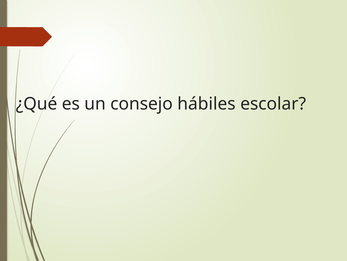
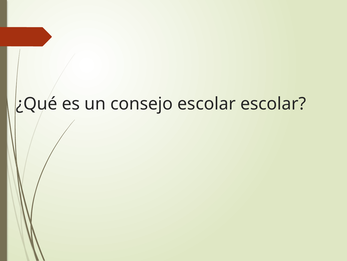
consejo hábiles: hábiles -> escolar
